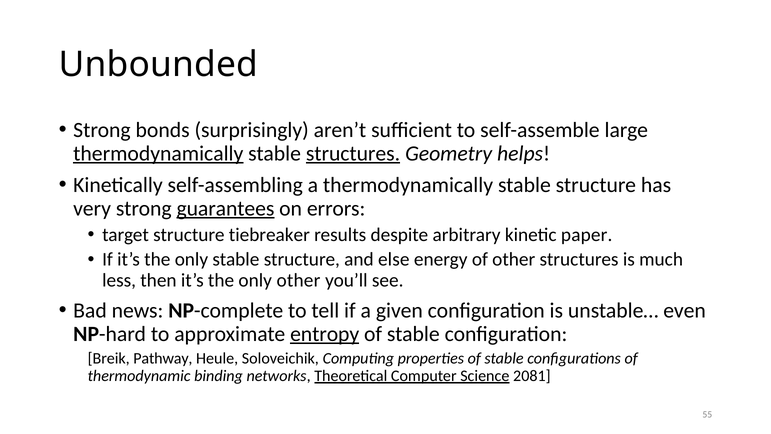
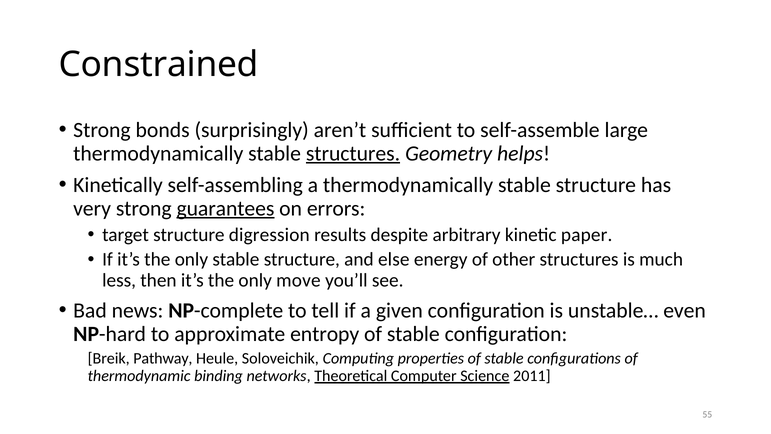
Unbounded: Unbounded -> Constrained
thermodynamically at (158, 153) underline: present -> none
tiebreaker: tiebreaker -> digression
only other: other -> move
entropy underline: present -> none
2081: 2081 -> 2011
